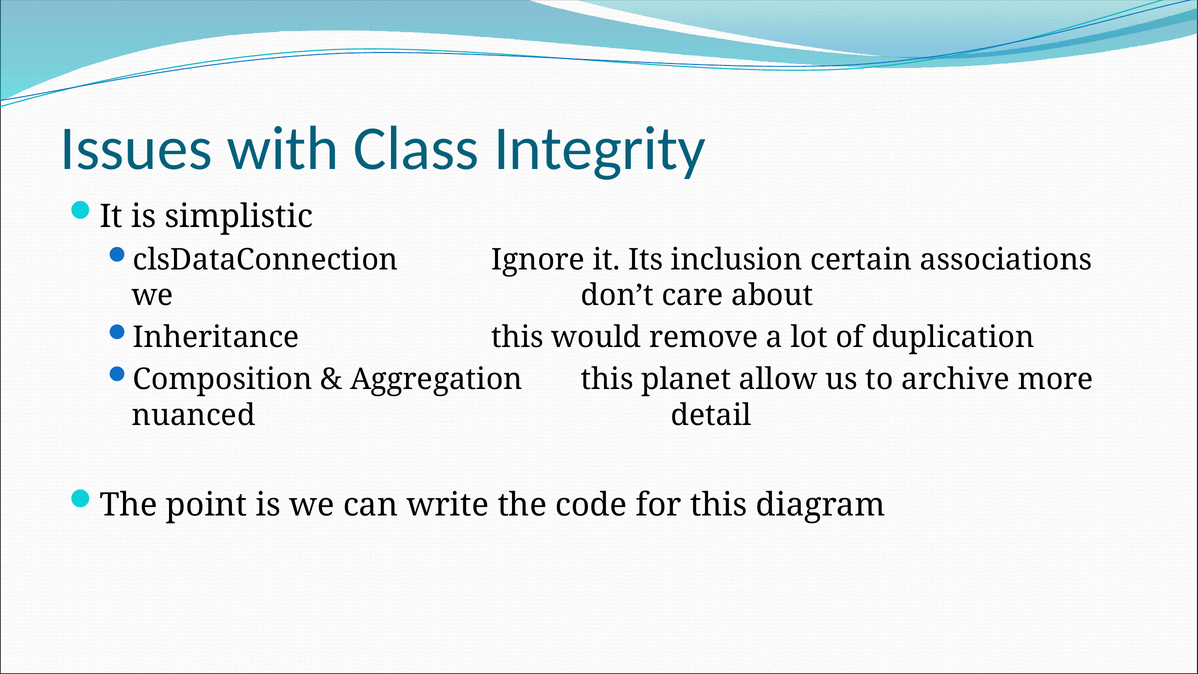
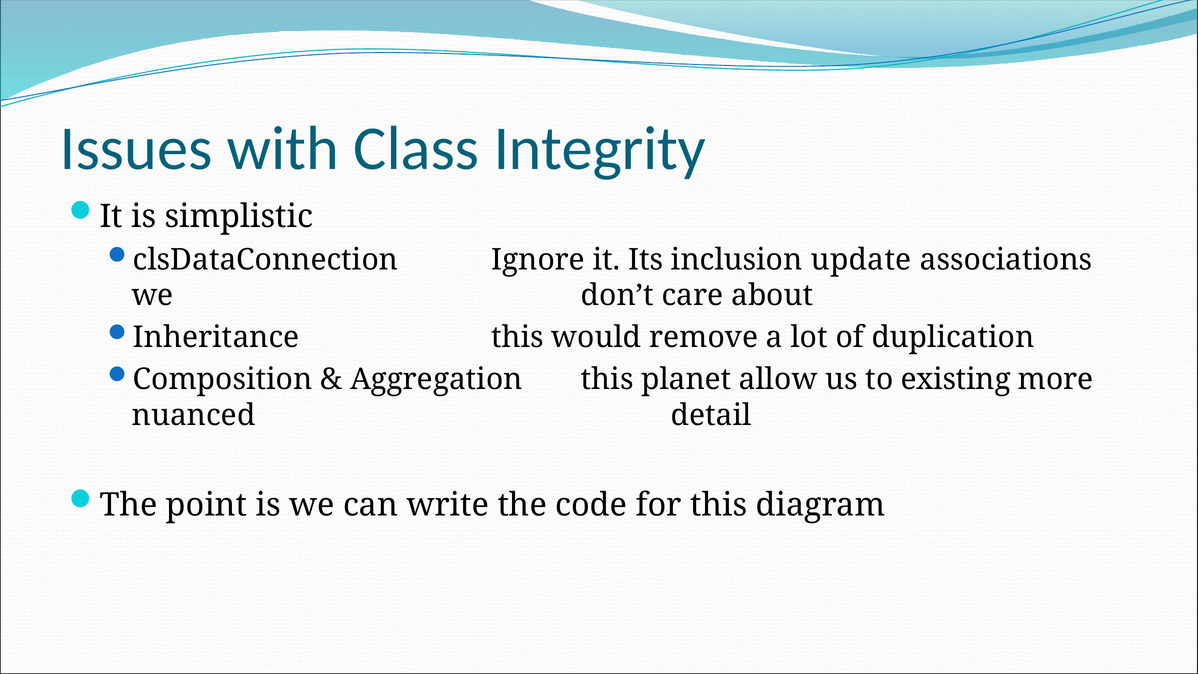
certain: certain -> update
archive: archive -> existing
